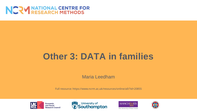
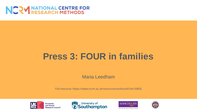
Other: Other -> Press
DATA: DATA -> FOUR
